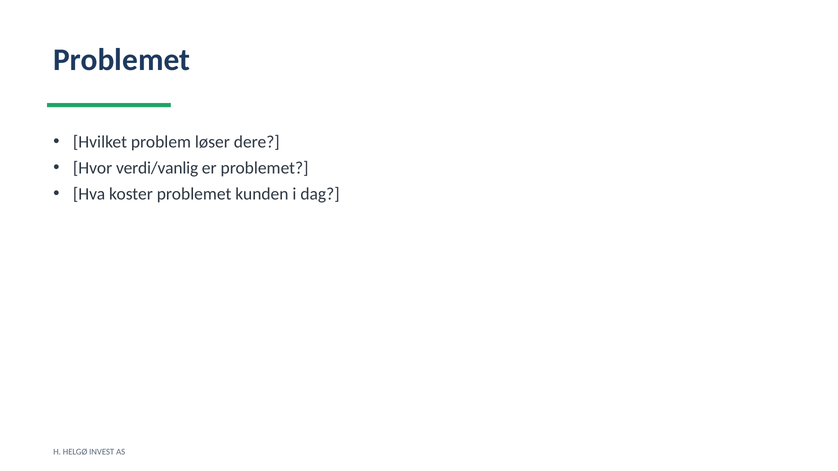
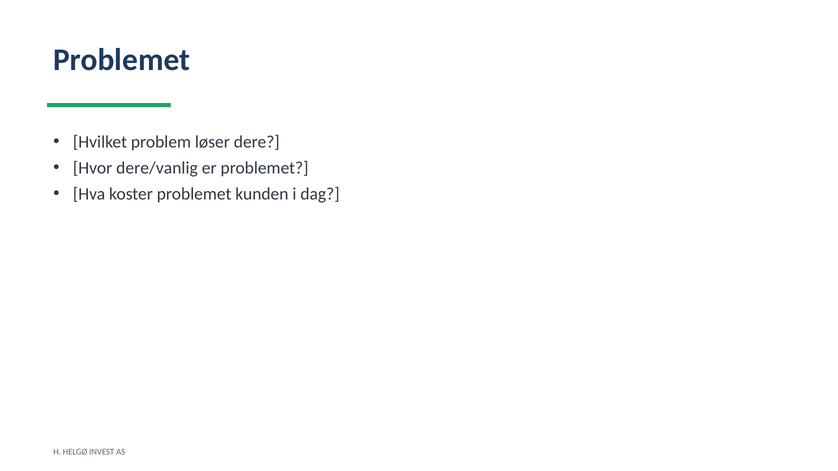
verdi/vanlig: verdi/vanlig -> dere/vanlig
